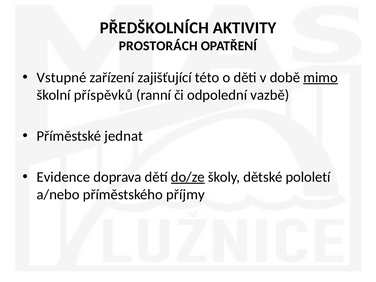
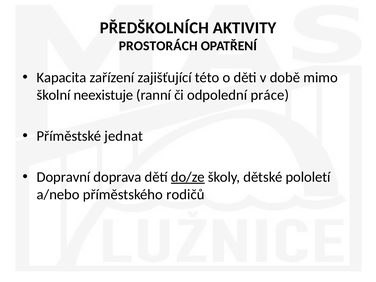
Vstupné: Vstupné -> Kapacita
mimo underline: present -> none
příspěvků: příspěvků -> neexistuje
vazbě: vazbě -> práce
Evidence: Evidence -> Dopravní
příjmy: příjmy -> rodičů
